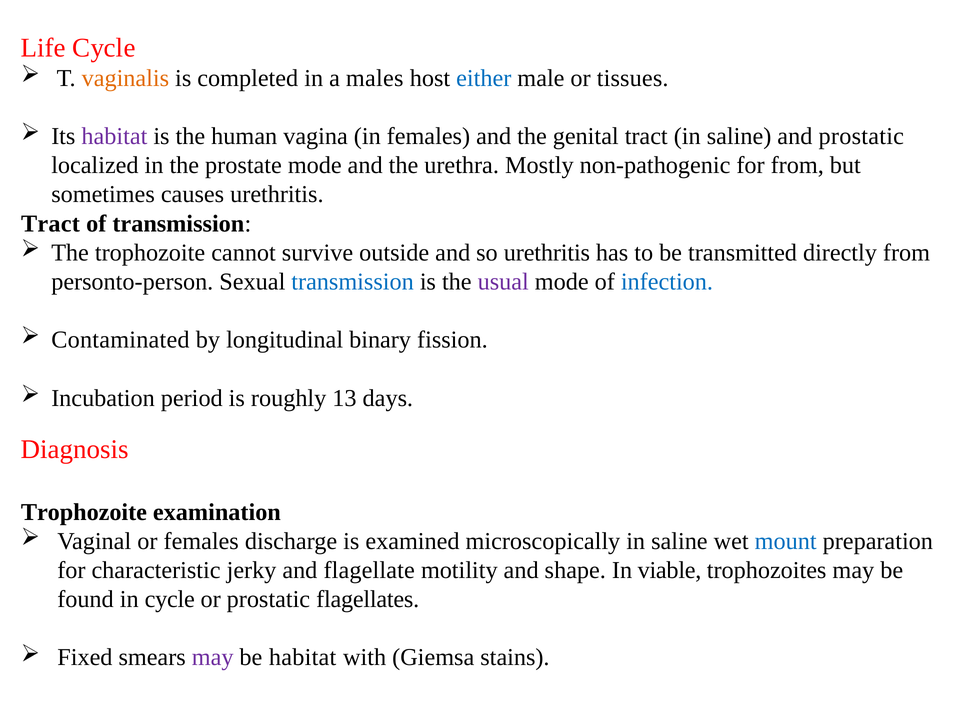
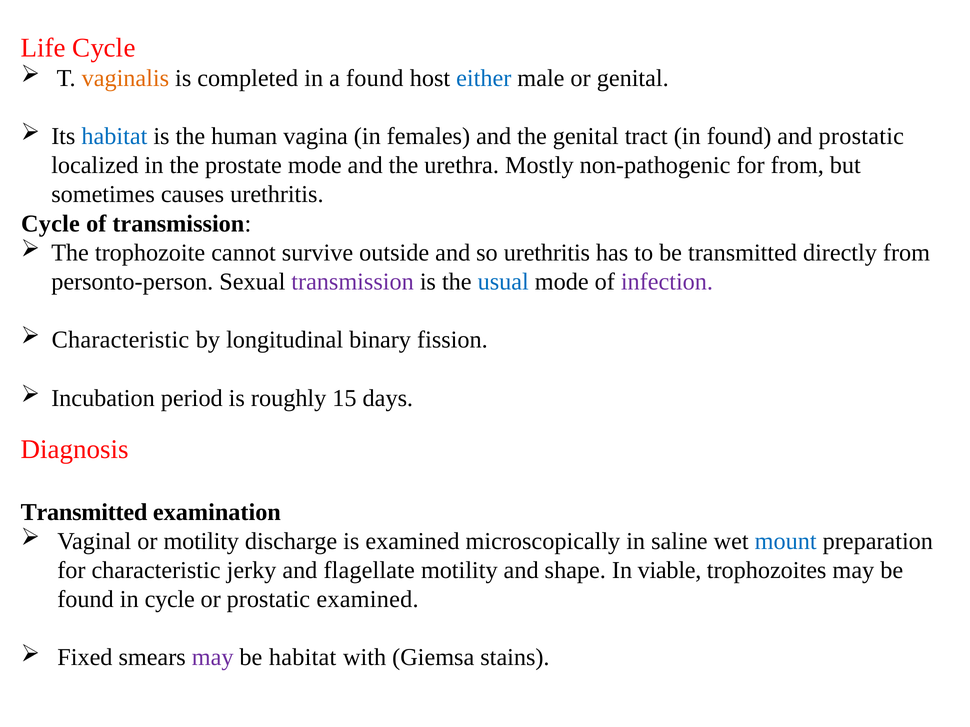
a males: males -> found
or tissues: tissues -> genital
habitat at (114, 136) colour: purple -> blue
tract in saline: saline -> found
Tract at (50, 224): Tract -> Cycle
transmission at (353, 282) colour: blue -> purple
usual colour: purple -> blue
infection colour: blue -> purple
Contaminated at (120, 340): Contaminated -> Characteristic
13: 13 -> 15
Trophozoite at (84, 512): Trophozoite -> Transmitted
or females: females -> motility
prostatic flagellates: flagellates -> examined
